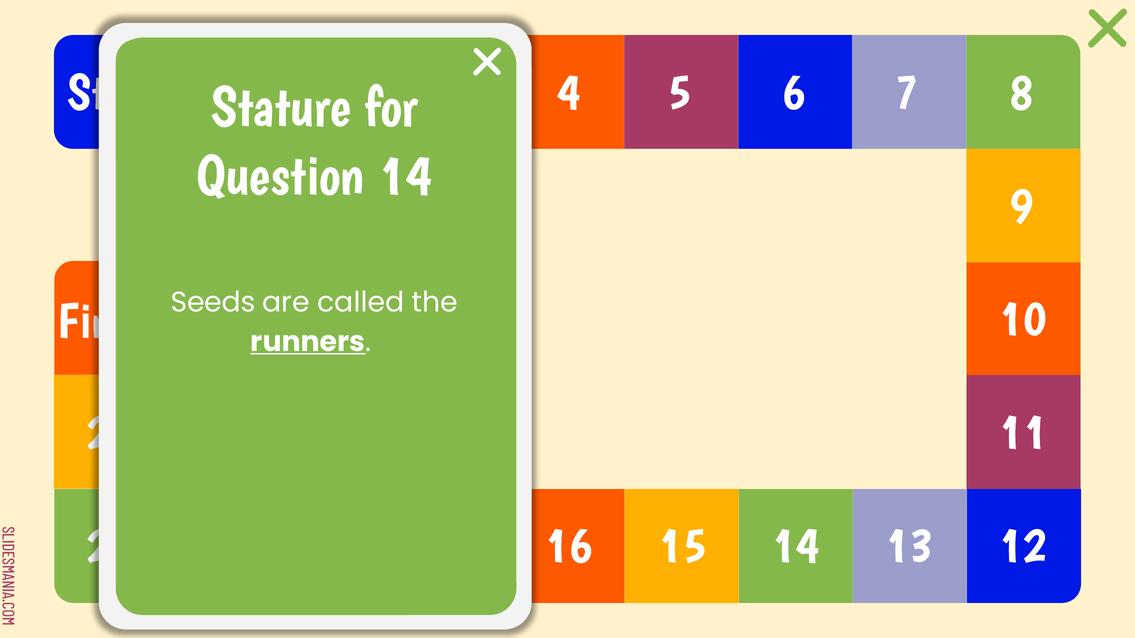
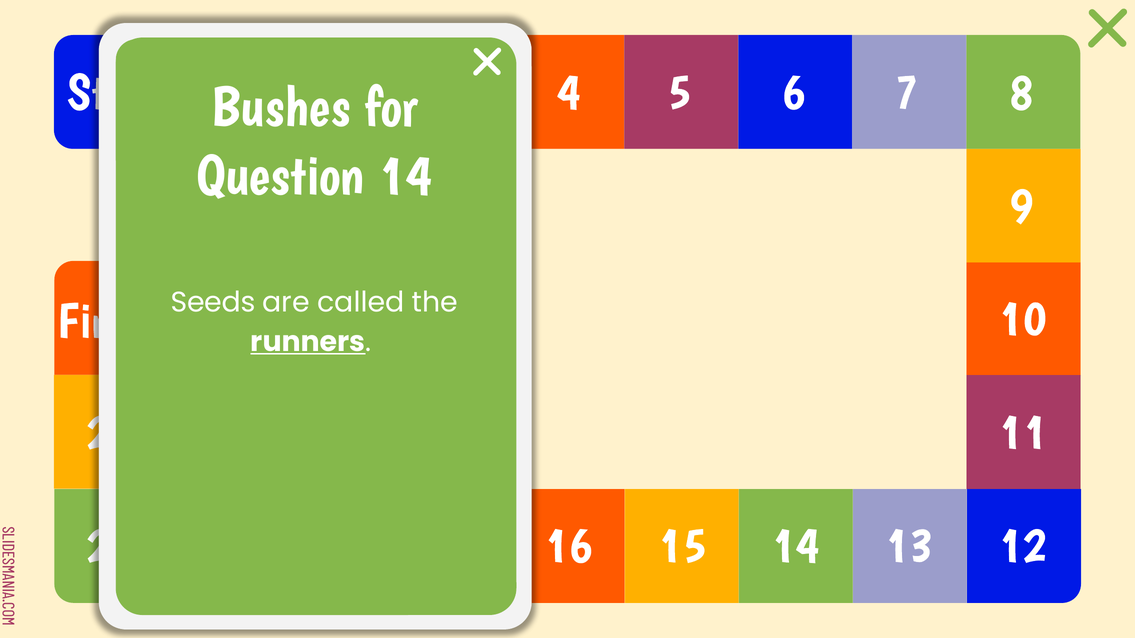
Stature: Stature -> Bushes
